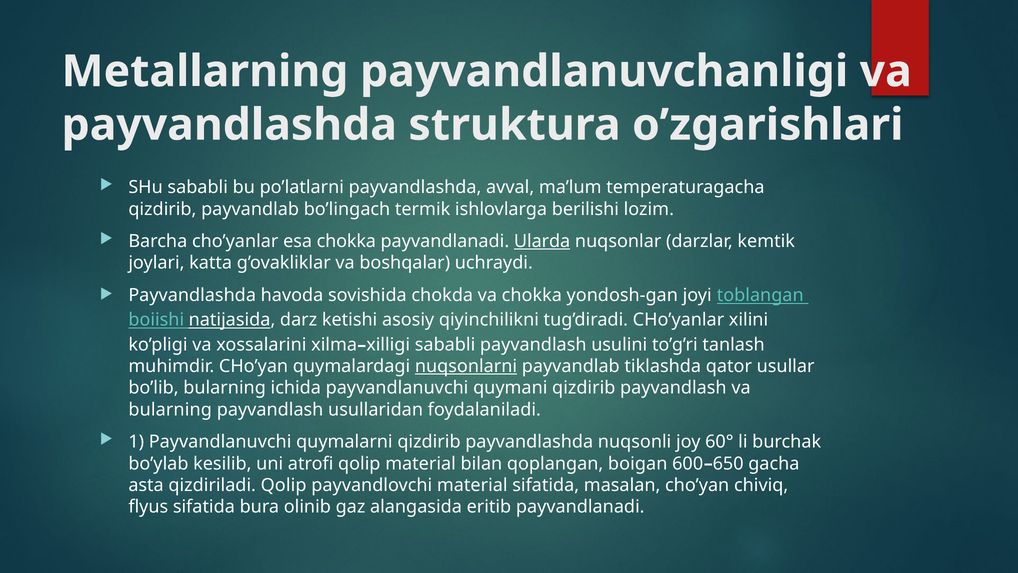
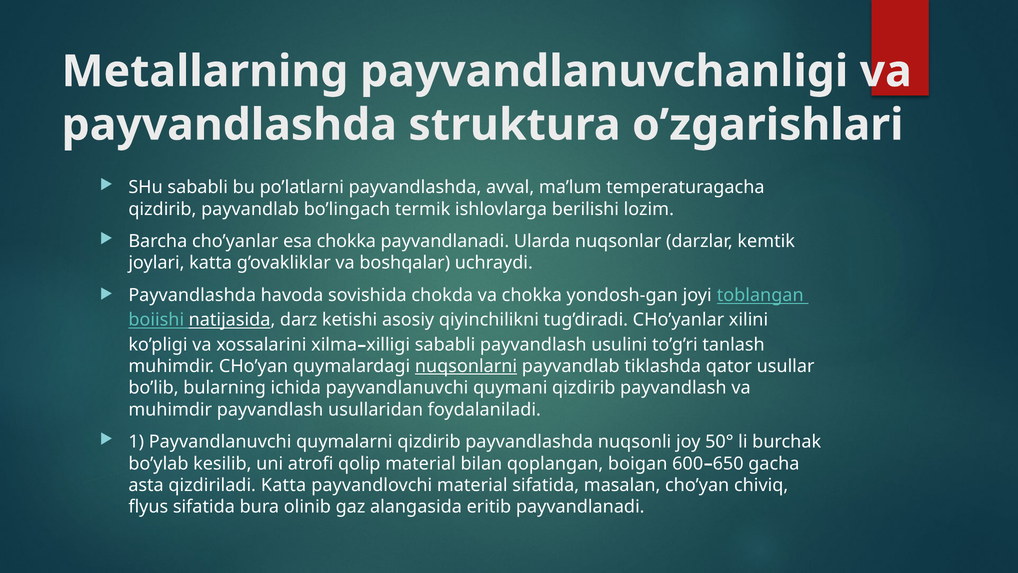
Ularda underline: present -> none
bularning at (170, 409): bularning -> muhimdir
60°: 60° -> 50°
qizdiriladi Qolip: Qolip -> Katta
